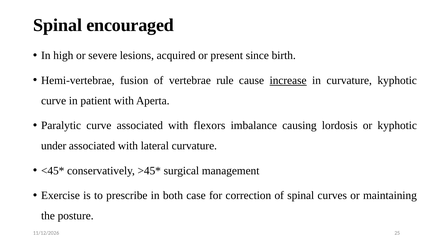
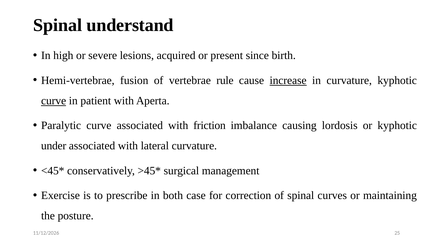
encouraged: encouraged -> understand
curve at (54, 101) underline: none -> present
flexors: flexors -> friction
